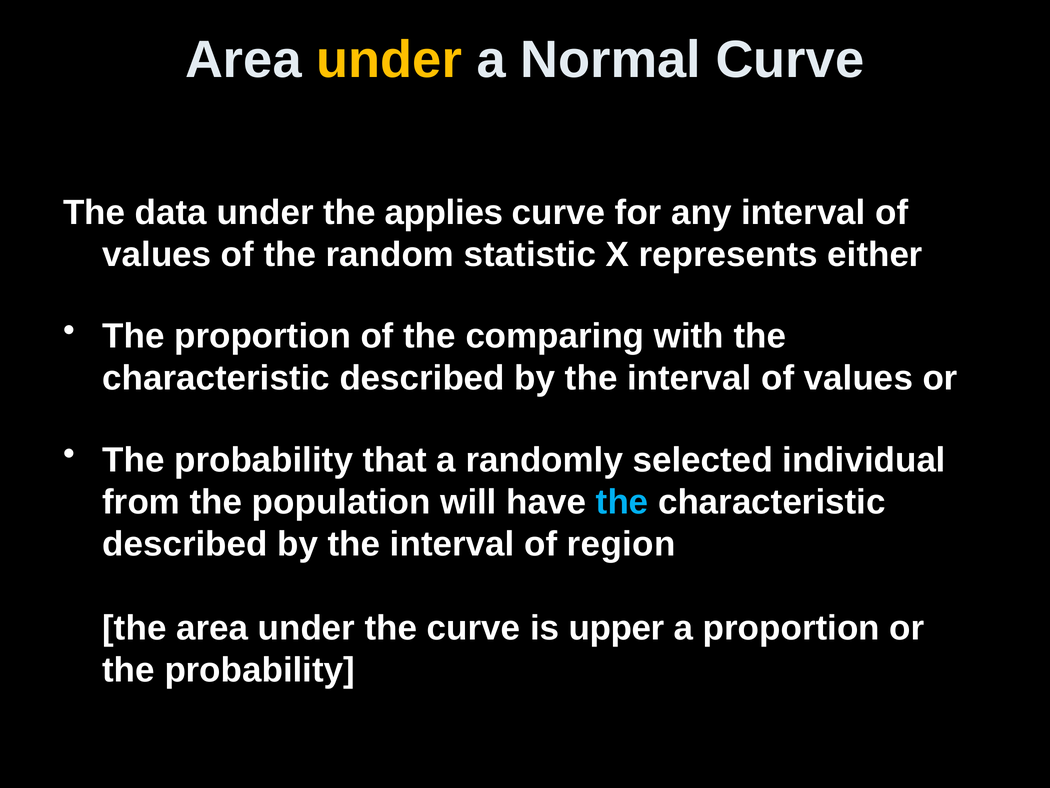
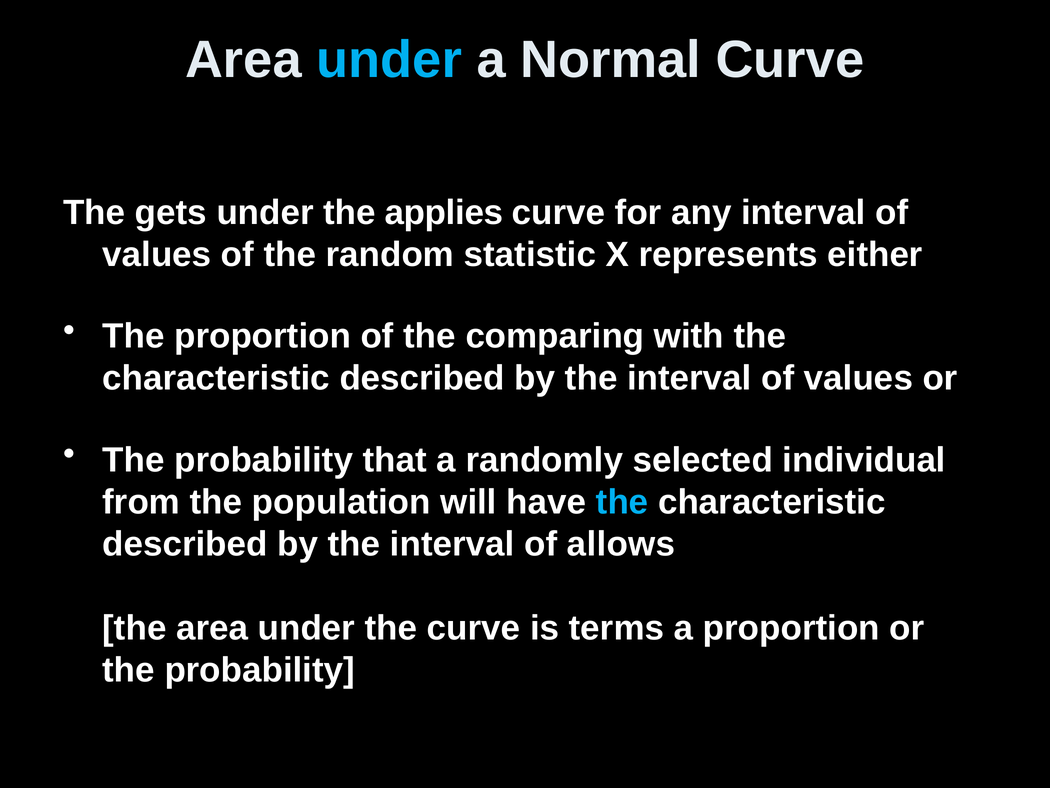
under at (389, 60) colour: yellow -> light blue
data: data -> gets
region: region -> allows
upper: upper -> terms
